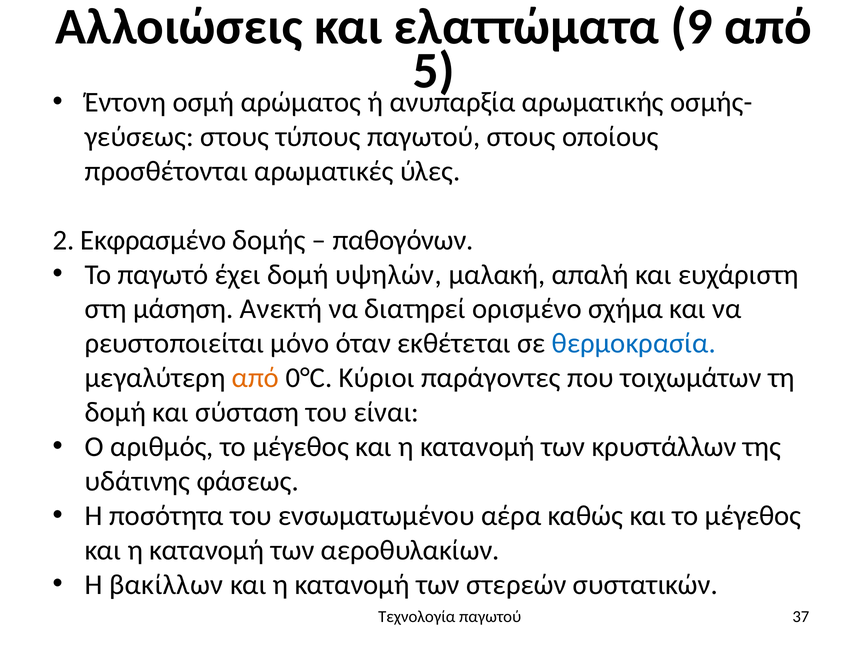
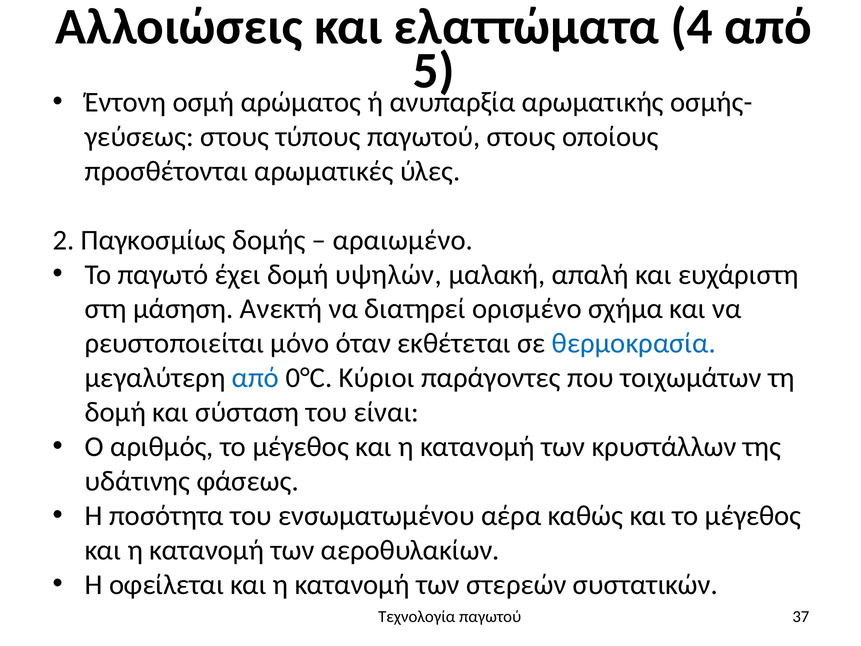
9: 9 -> 4
Εκφρασμένο: Εκφρασμένο -> Παγκοσμίως
παθογόνων: παθογόνων -> αραιωμένο
από at (255, 378) colour: orange -> blue
βακίλλων: βακίλλων -> οφείλεται
